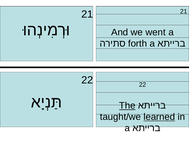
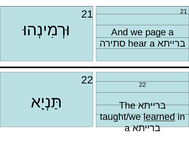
went: went -> page
forth: forth -> hear
The underline: present -> none
